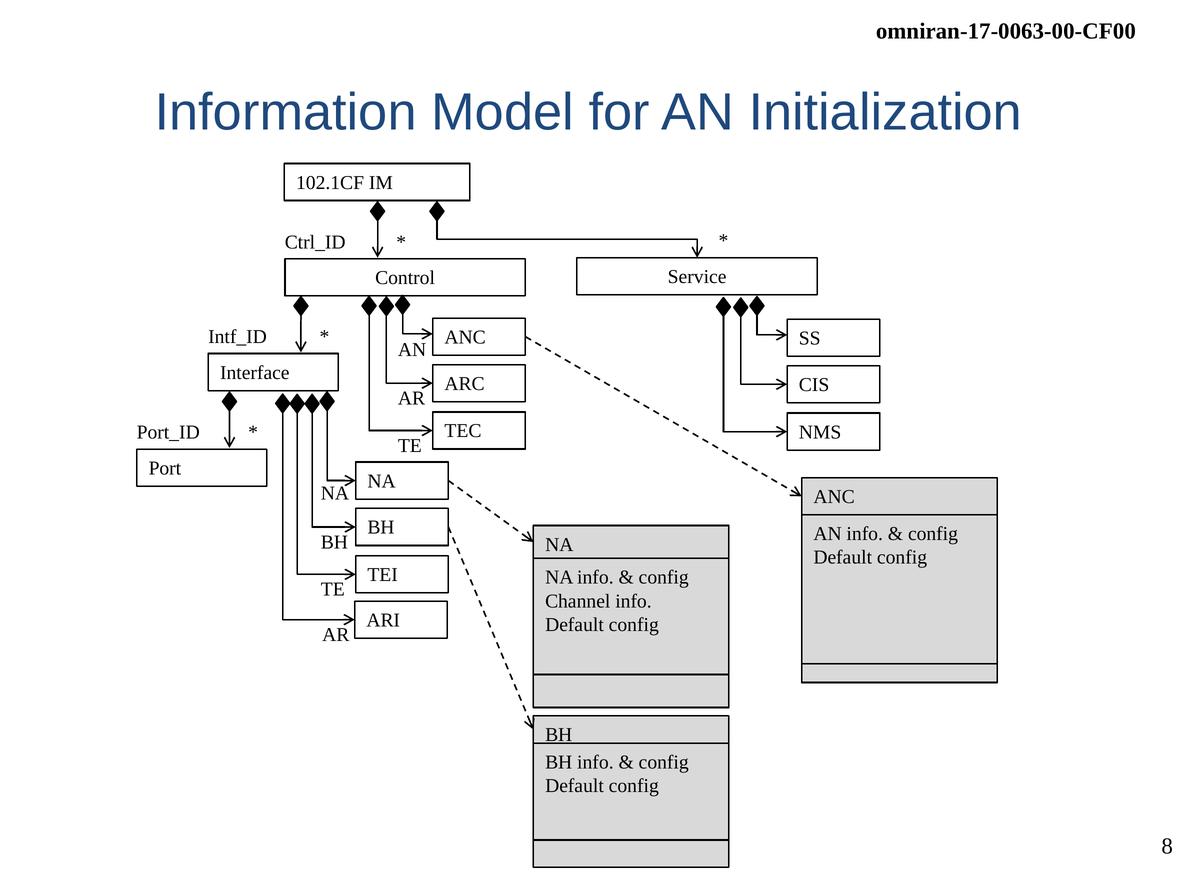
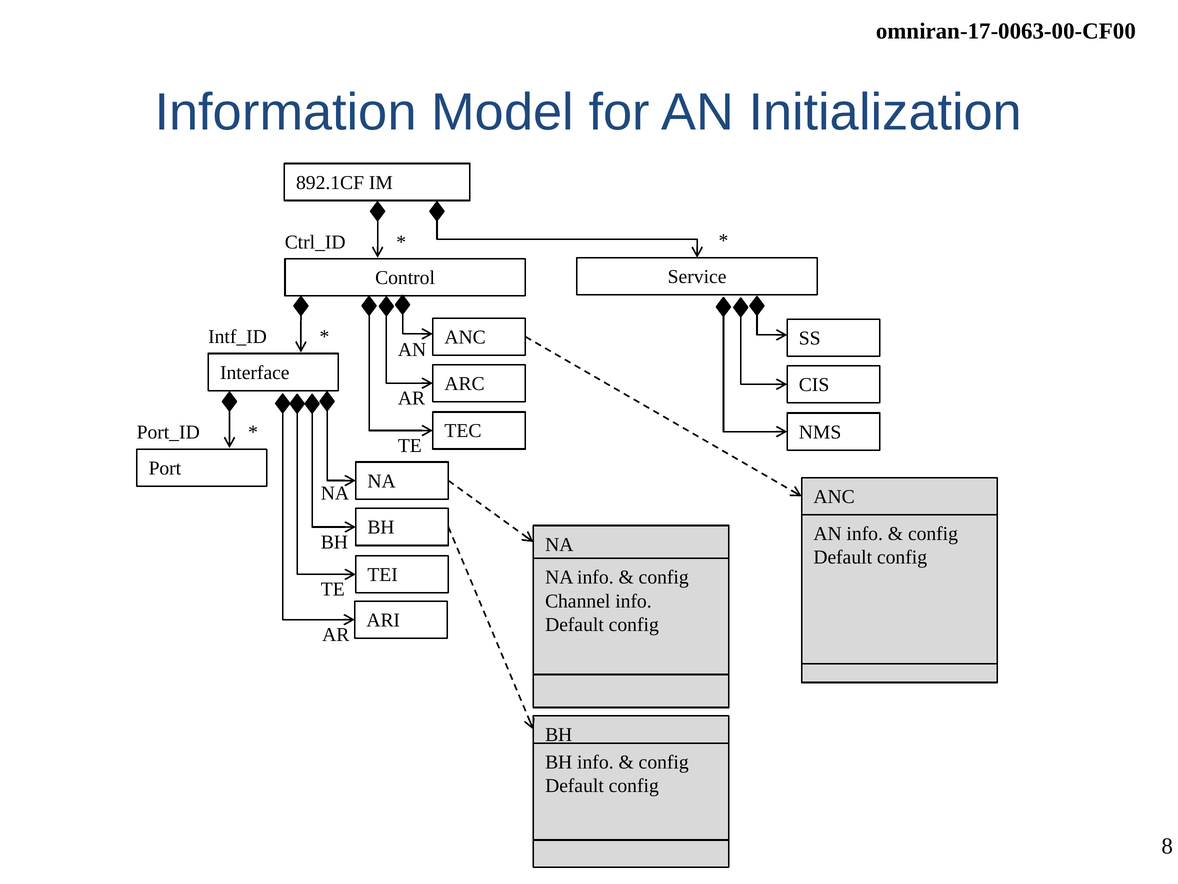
102.1CF: 102.1CF -> 892.1CF
